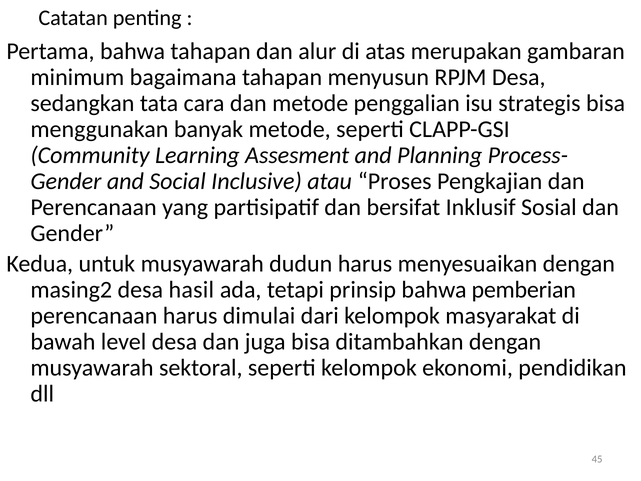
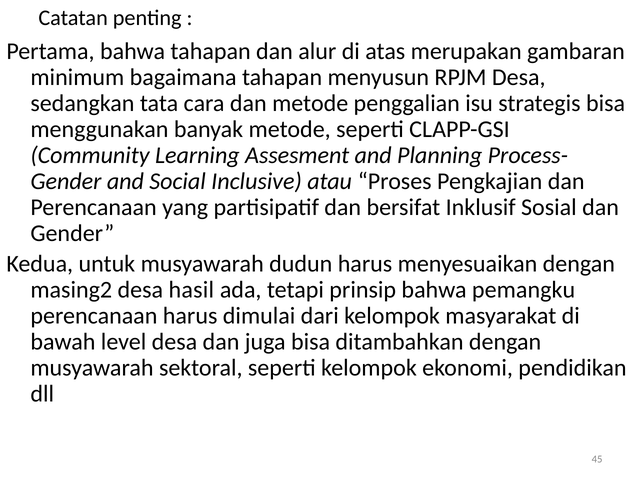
pemberian: pemberian -> pemangku
